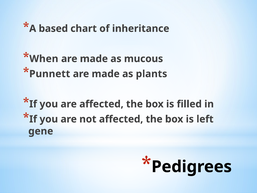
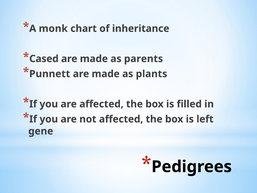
based: based -> monk
When: When -> Cased
mucous: mucous -> parents
